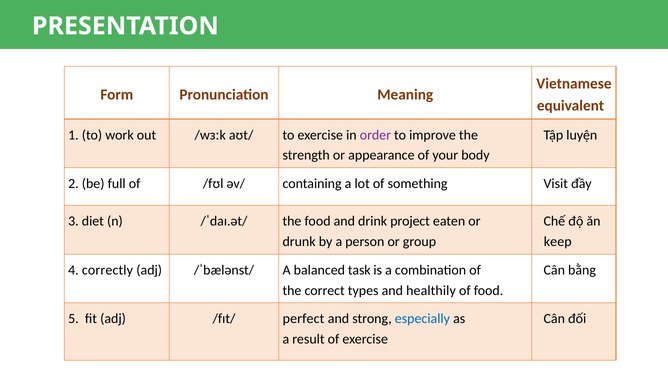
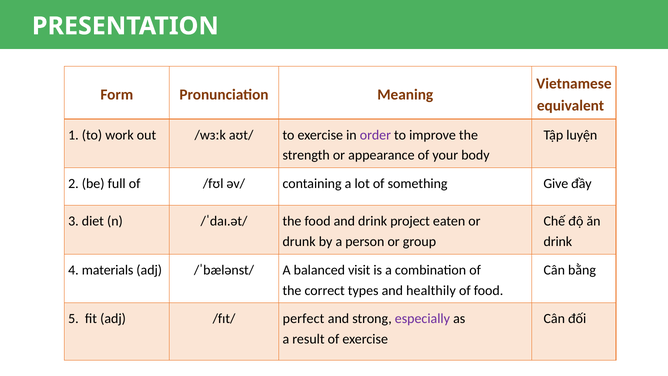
Visit: Visit -> Give
keep at (558, 242): keep -> drink
correctly: correctly -> materials
task: task -> visit
especially colour: blue -> purple
